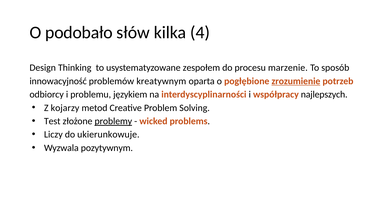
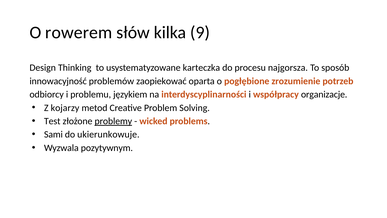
podobało: podobało -> rowerem
4: 4 -> 9
zespołem: zespołem -> karteczka
marzenie: marzenie -> najgorsza
kreatywnym: kreatywnym -> zaopiekować
zrozumienie underline: present -> none
najlepszych: najlepszych -> organizacje
Liczy: Liczy -> Sami
